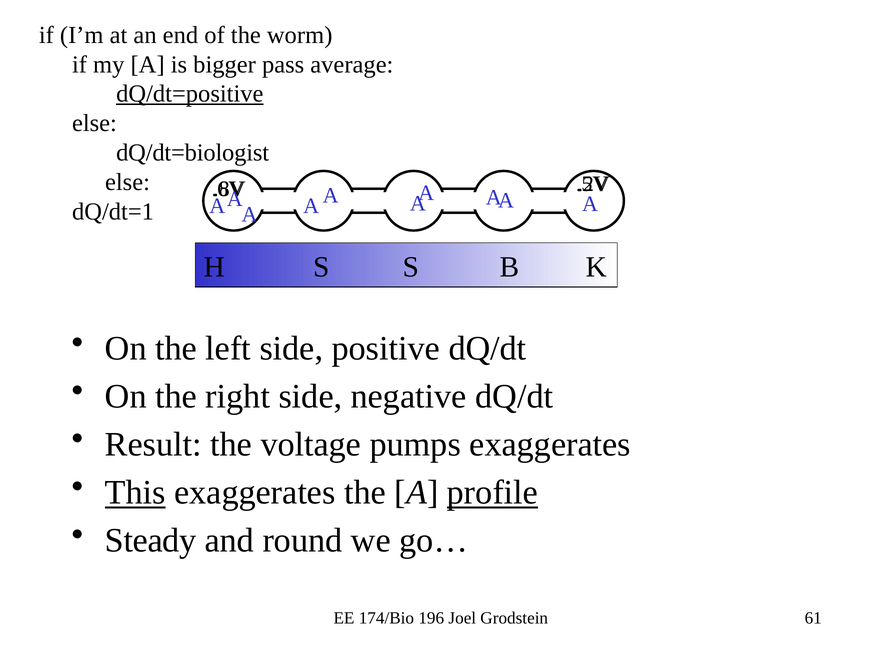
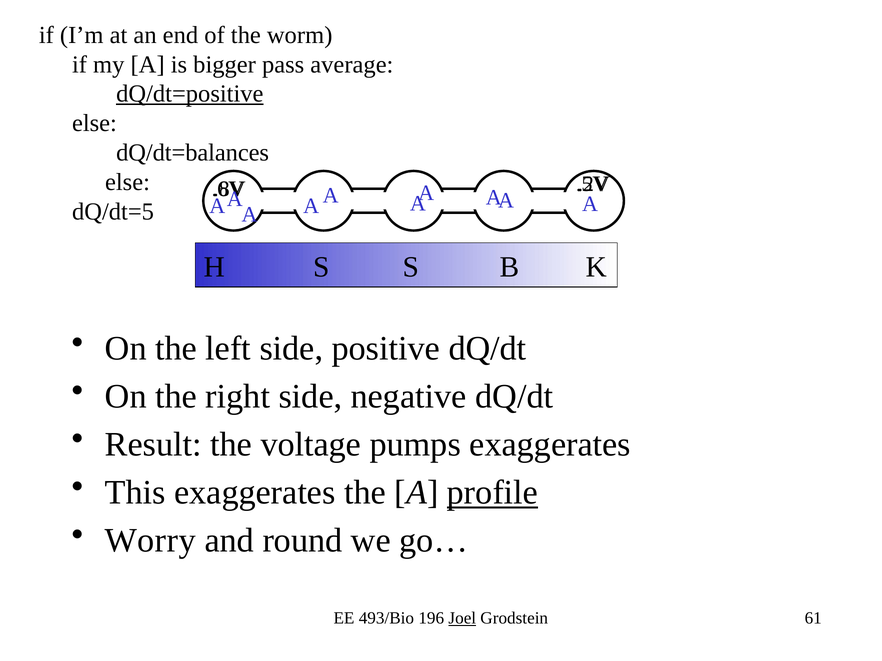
dQ/dt=biologist: dQ/dt=biologist -> dQ/dt=balances
dQ/dt=1: dQ/dt=1 -> dQ/dt=5
This underline: present -> none
Steady: Steady -> Worry
174/Bio: 174/Bio -> 493/Bio
Joel underline: none -> present
